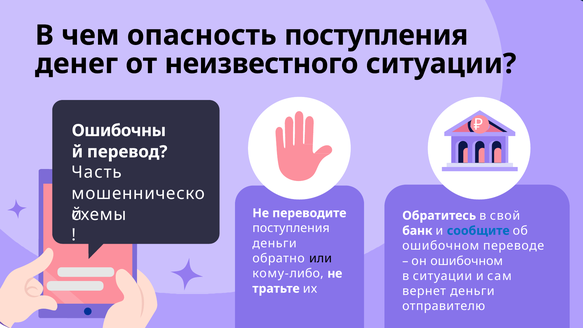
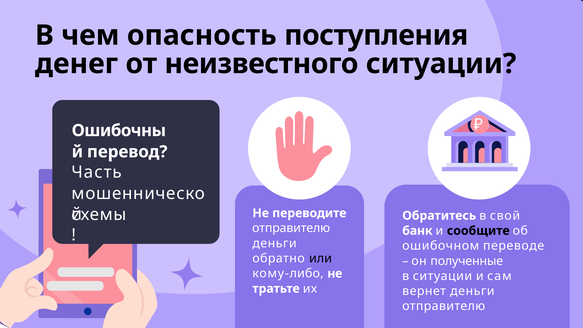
поступления at (291, 228): поступления -> отправителю
сообщите colour: blue -> black
он ошибочном: ошибочном -> полученные
